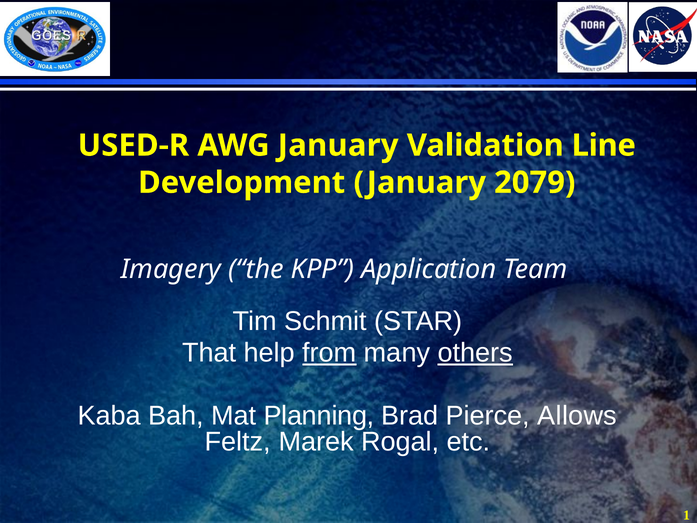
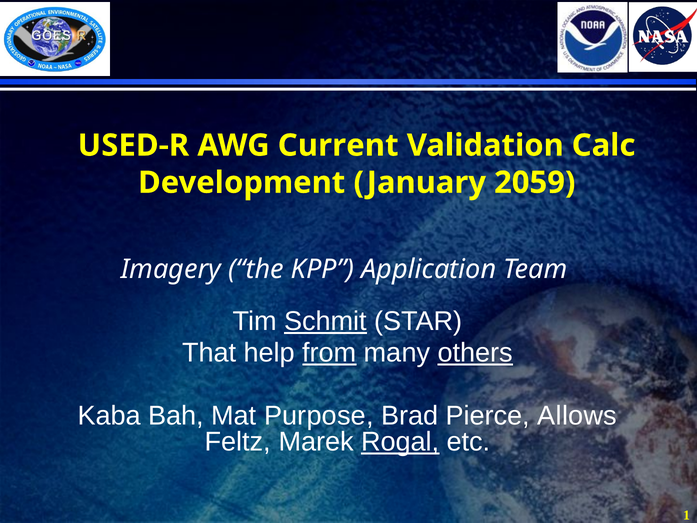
AWG January: January -> Current
Line: Line -> Calc
2079: 2079 -> 2059
Schmit underline: none -> present
Planning: Planning -> Purpose
Rogal underline: none -> present
